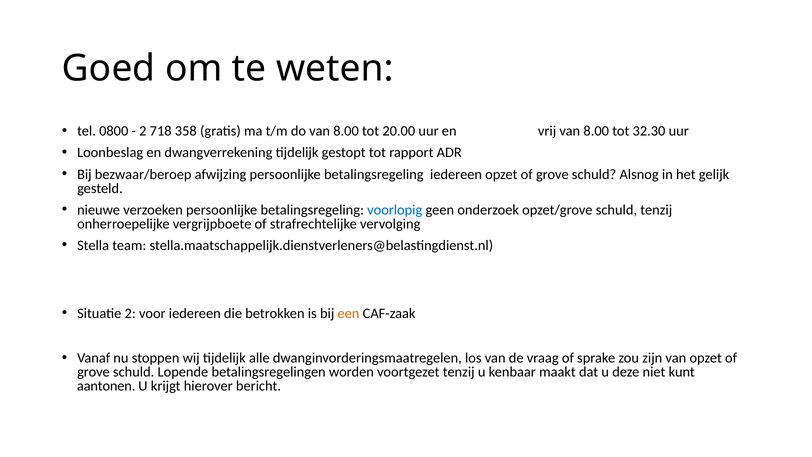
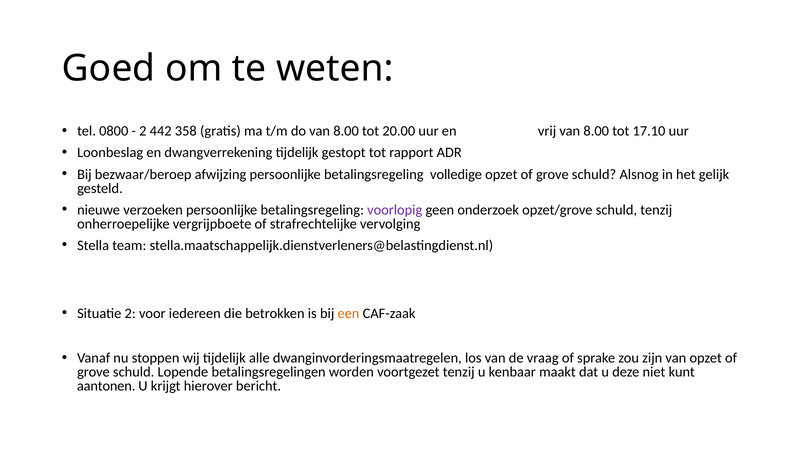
718: 718 -> 442
32.30: 32.30 -> 17.10
betalingsregeling iedereen: iedereen -> volledige
voorlopig colour: blue -> purple
